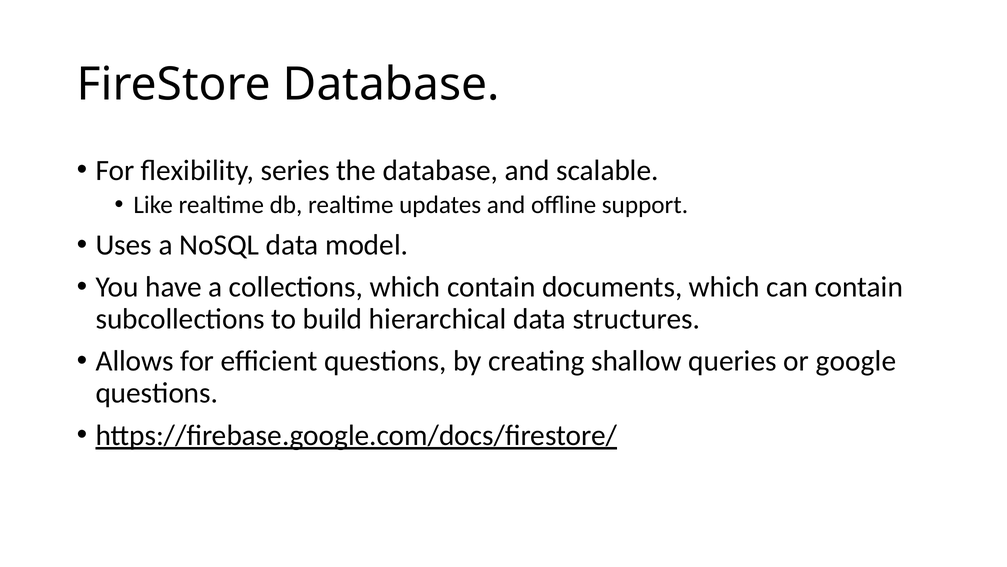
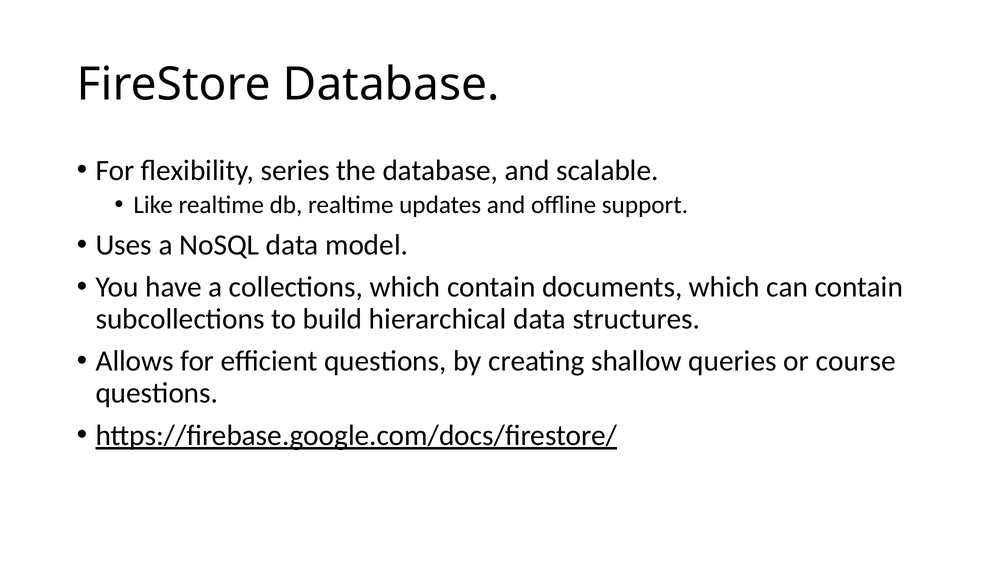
google: google -> course
